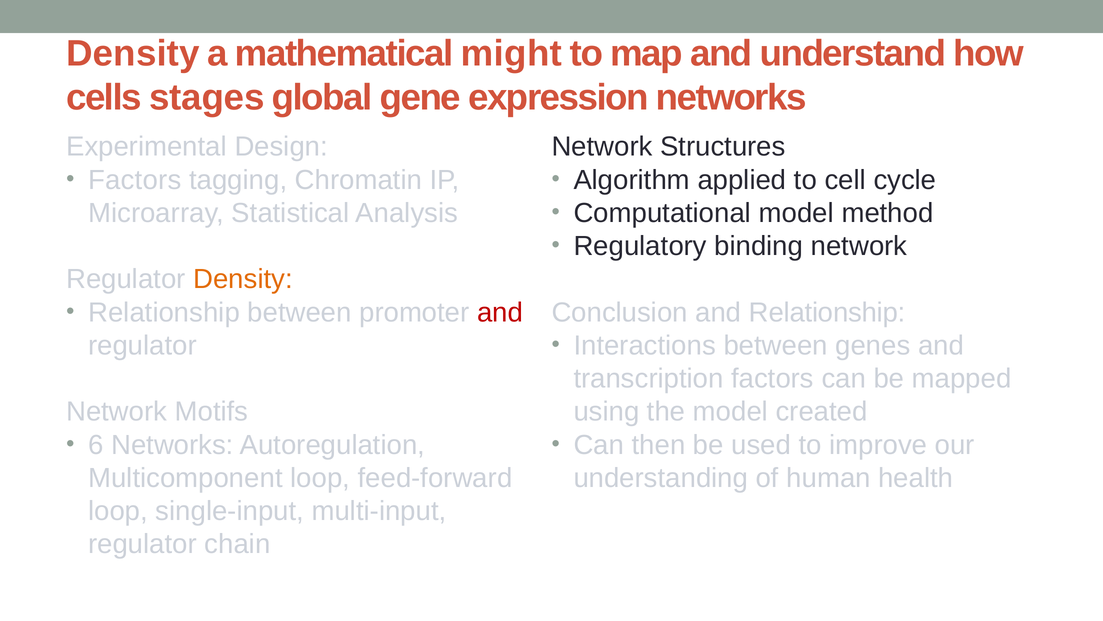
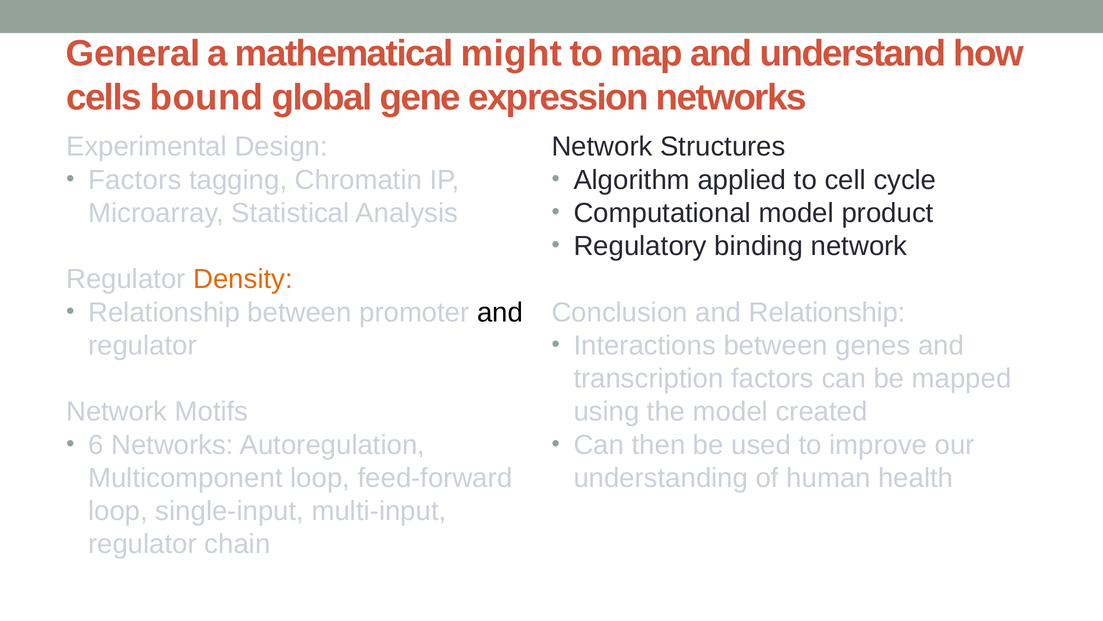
Density at (133, 54): Density -> General
stages: stages -> bound
method: method -> product
and at (500, 312) colour: red -> black
